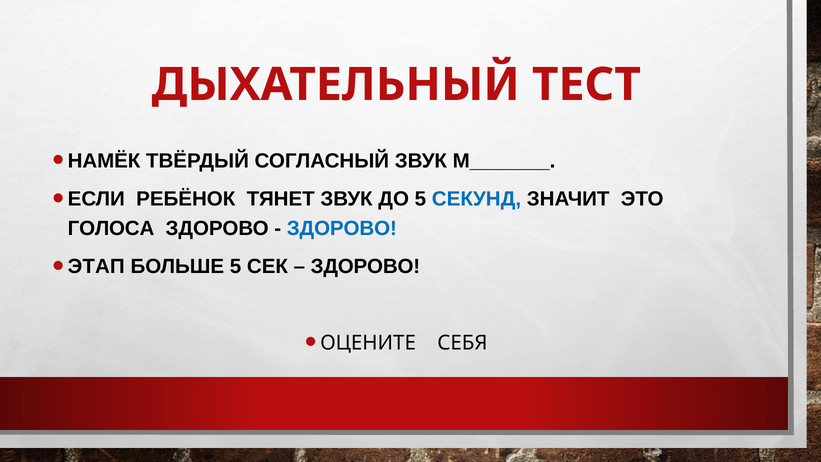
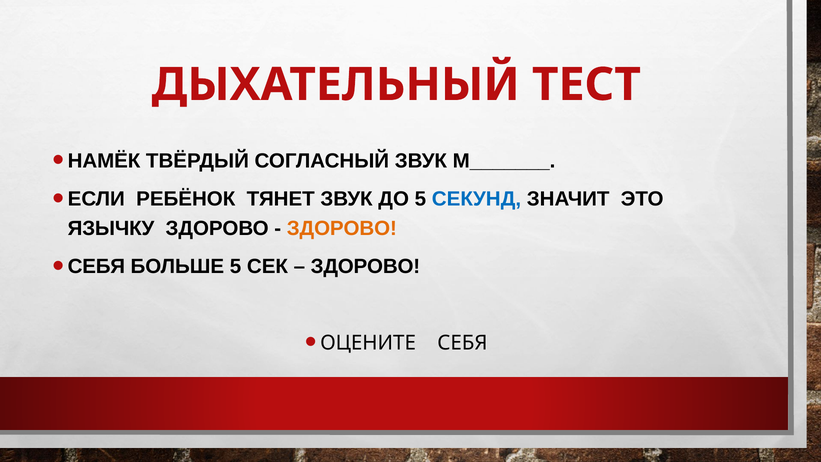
ГОЛОСА: ГОЛОСА -> ЯЗЫЧКУ
ЗДОРОВО at (342, 228) colour: blue -> orange
ЭТАП at (96, 266): ЭТАП -> СЕБЯ
